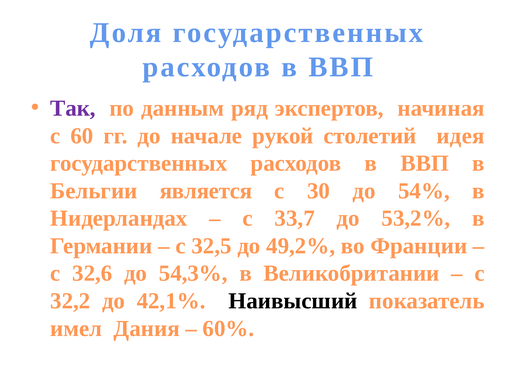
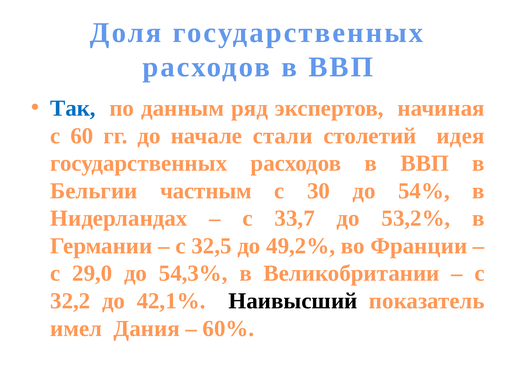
Так colour: purple -> blue
рукой: рукой -> стали
является: является -> частным
32,6: 32,6 -> 29,0
